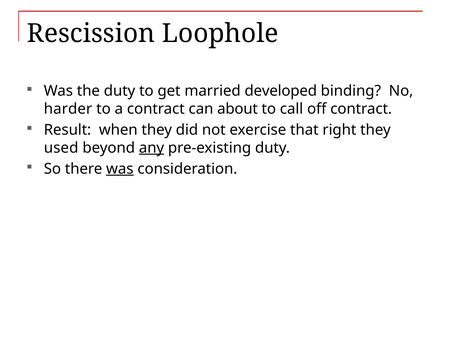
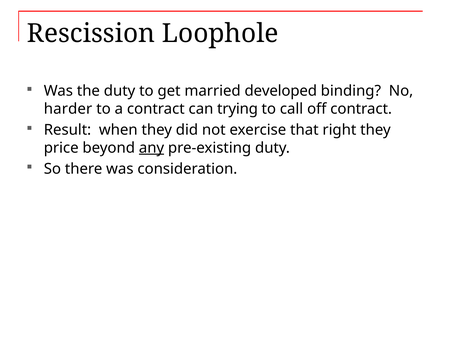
about: about -> trying
used: used -> price
was at (120, 169) underline: present -> none
